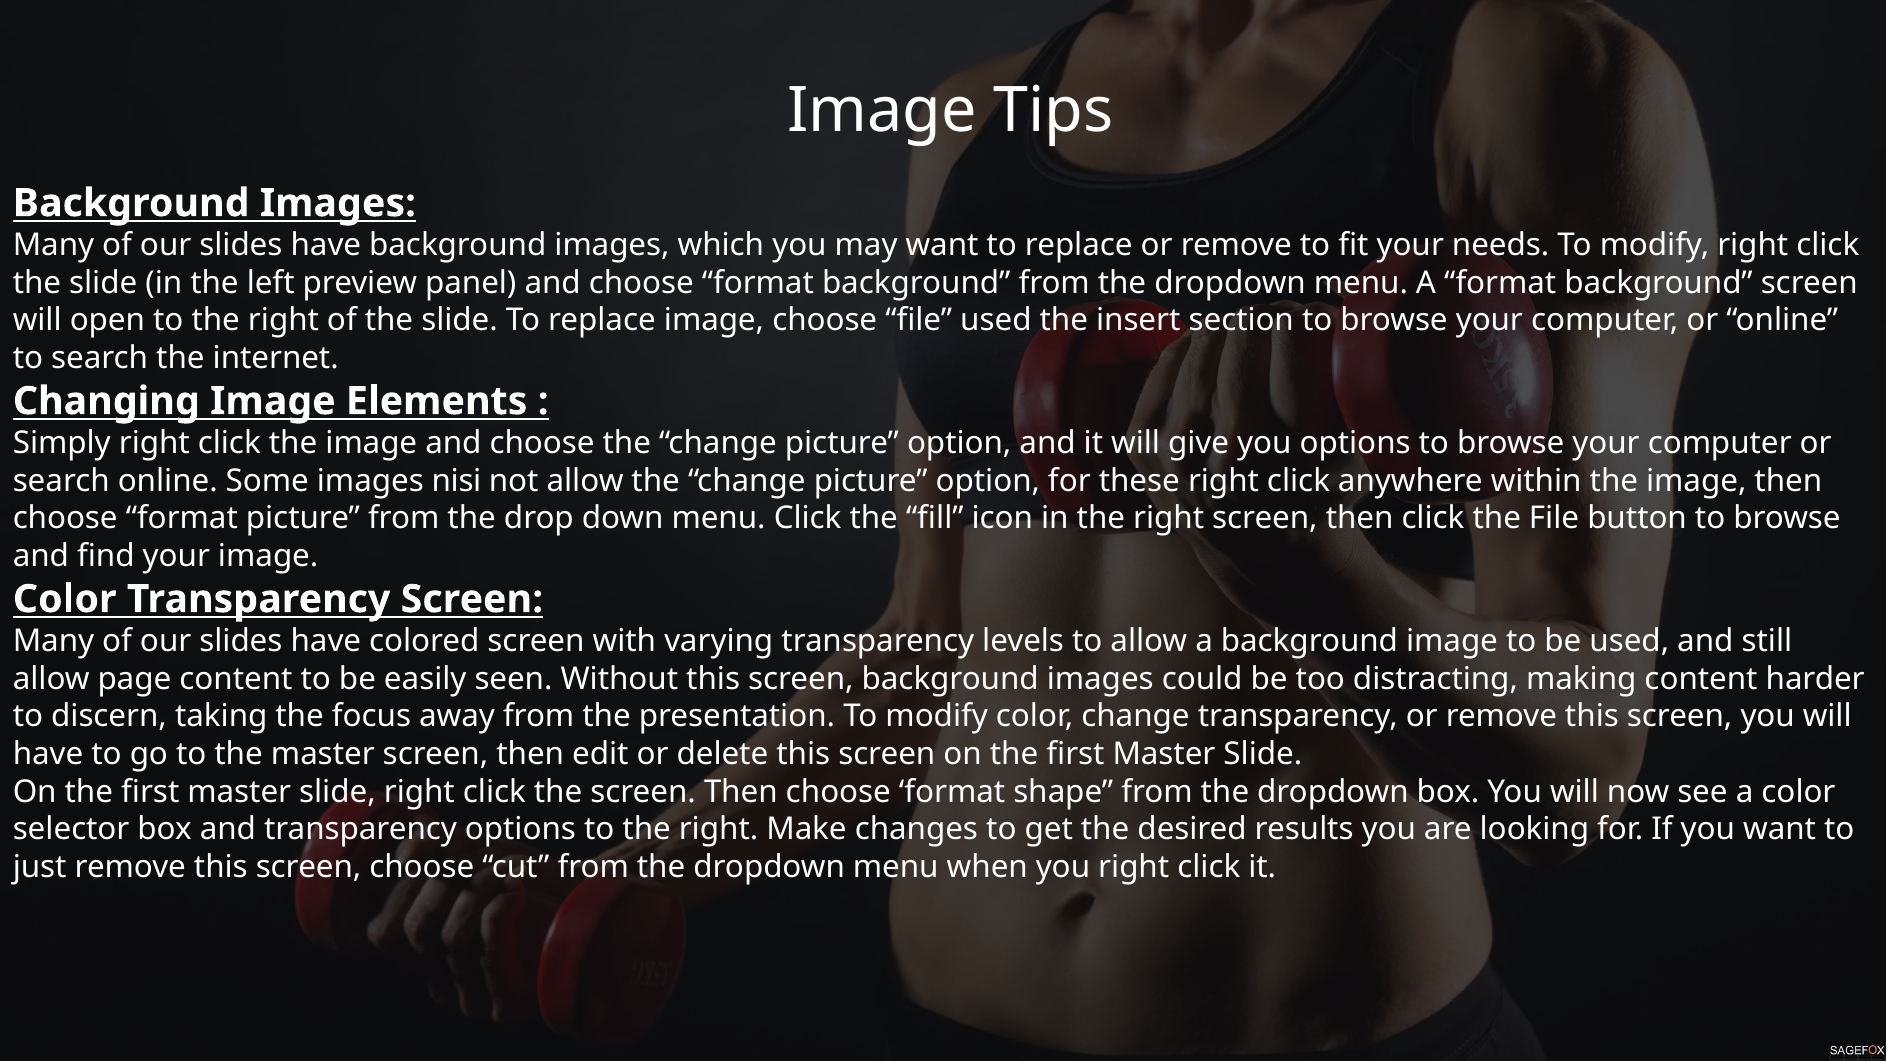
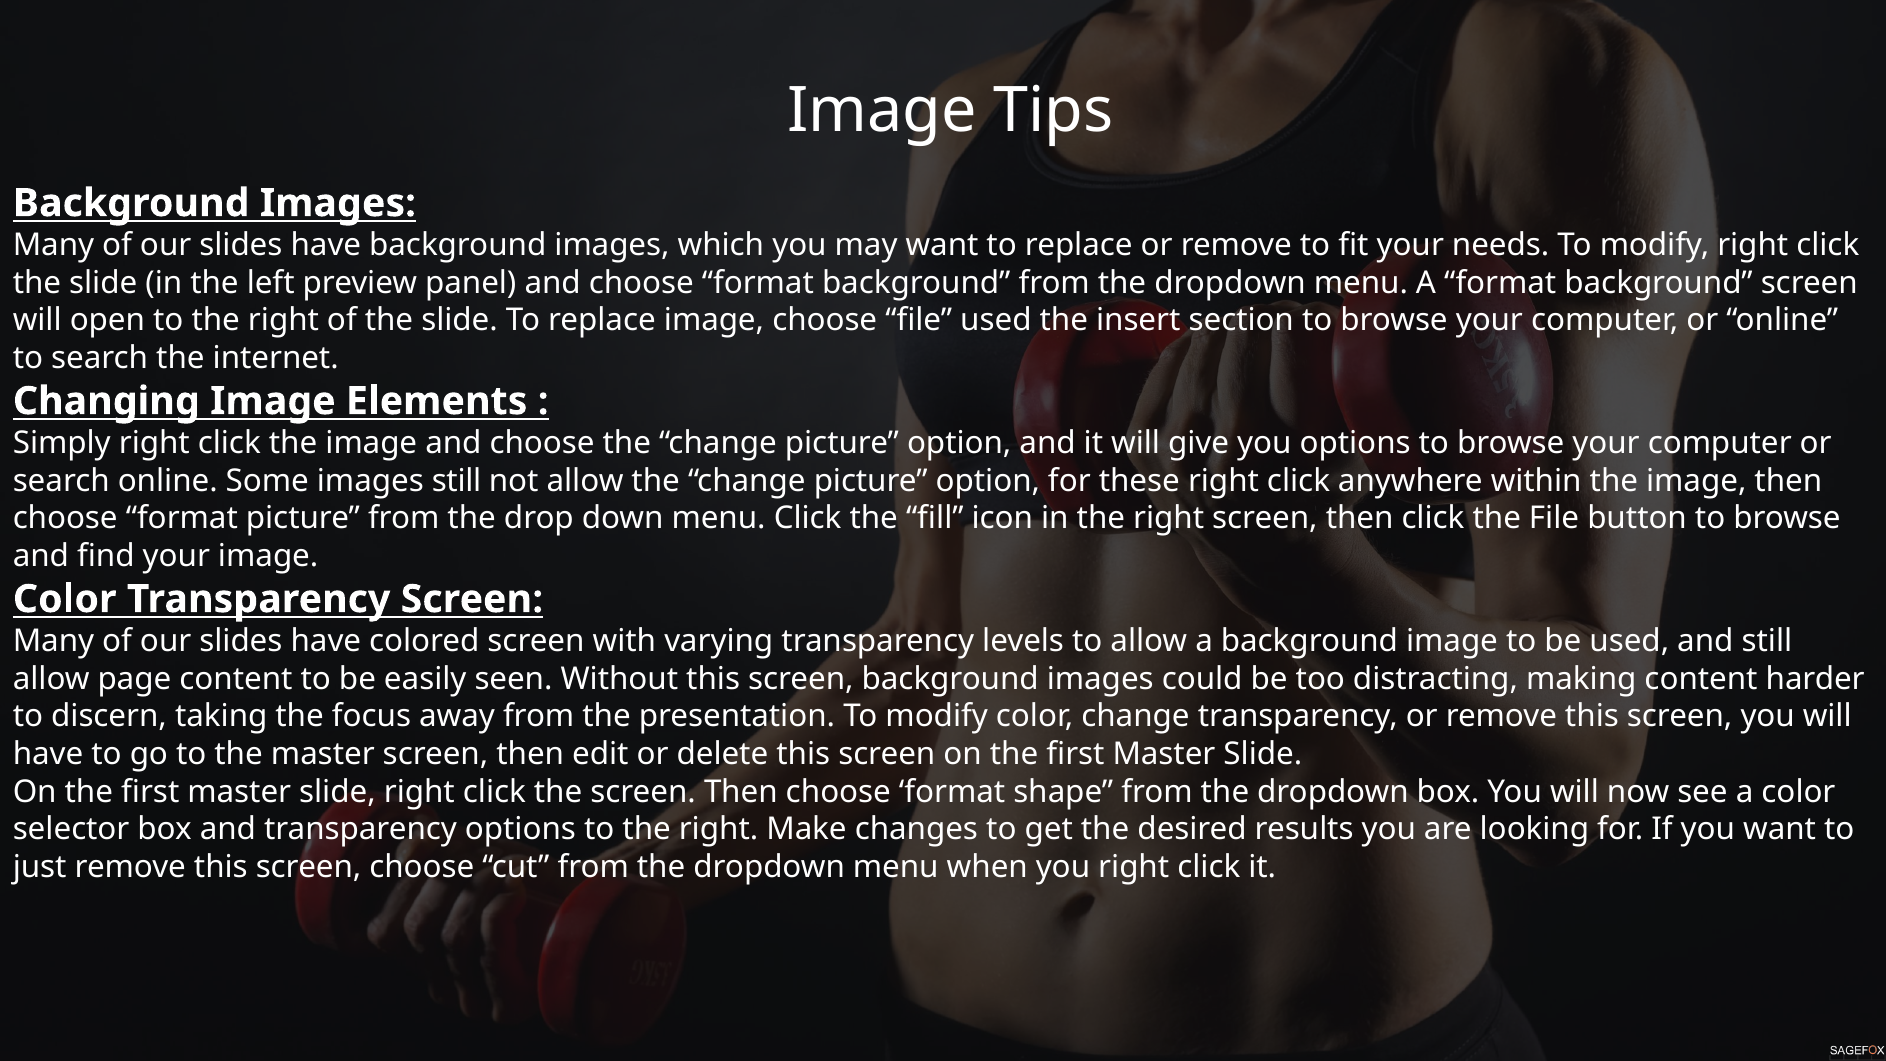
images nisi: nisi -> still
